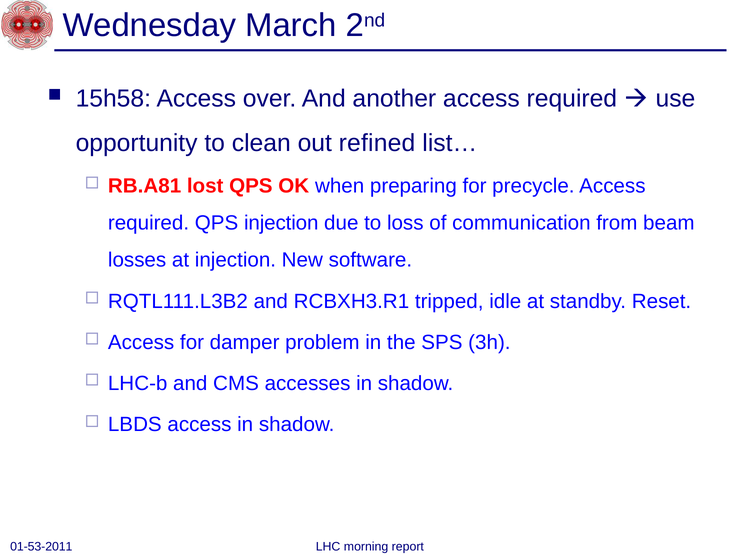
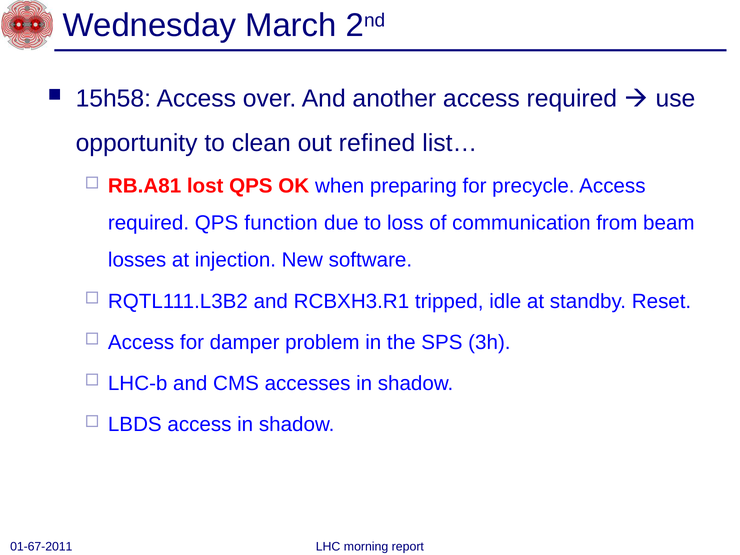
QPS injection: injection -> function
01-53-2011: 01-53-2011 -> 01-67-2011
